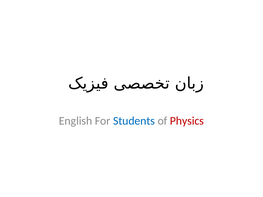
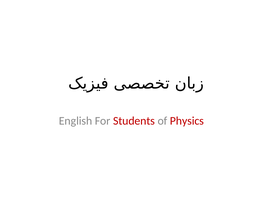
Students colour: blue -> red
